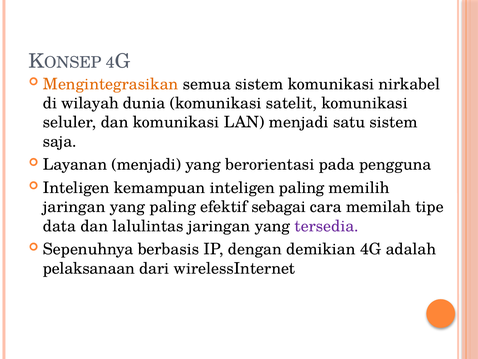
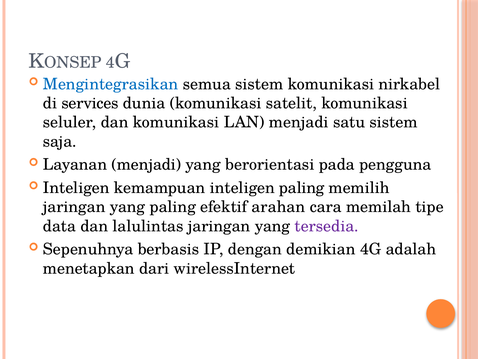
Mengintegrasikan colour: orange -> blue
wilayah: wilayah -> services
sebagai: sebagai -> arahan
pelaksanaan: pelaksanaan -> menetapkan
